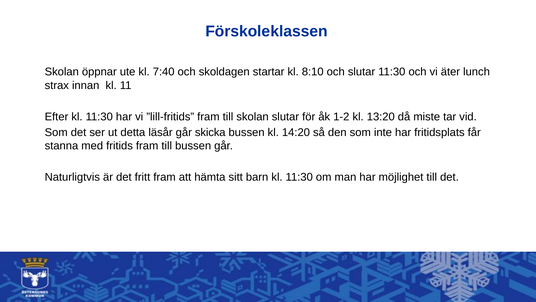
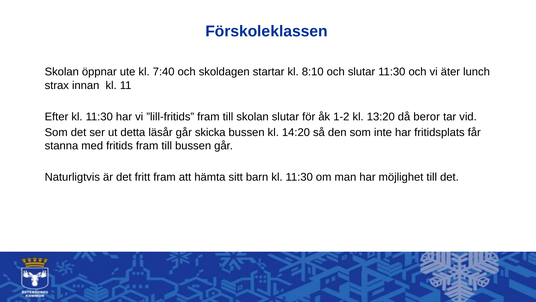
miste: miste -> beror
